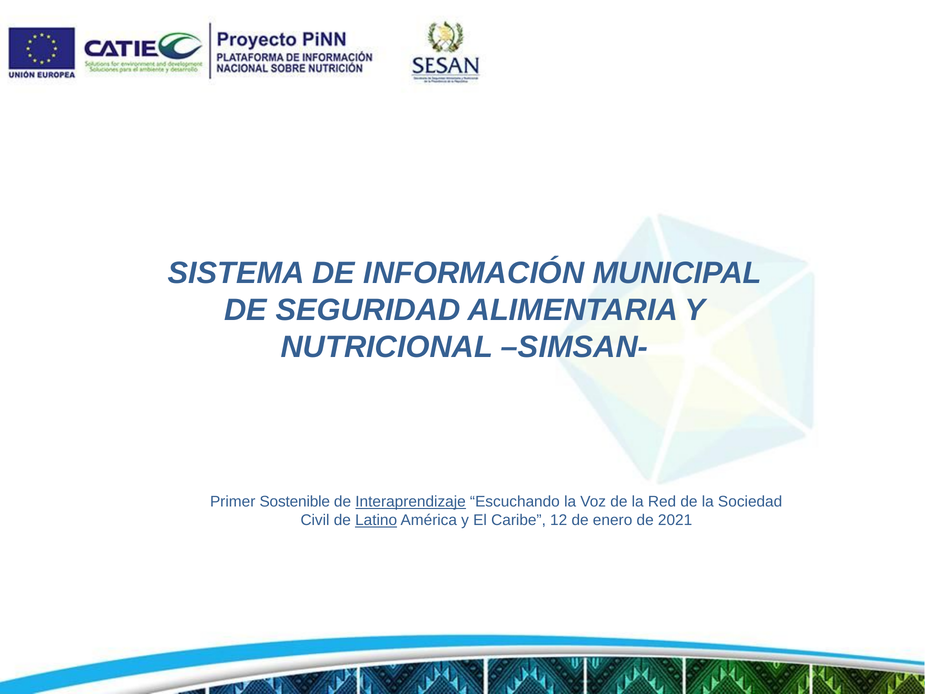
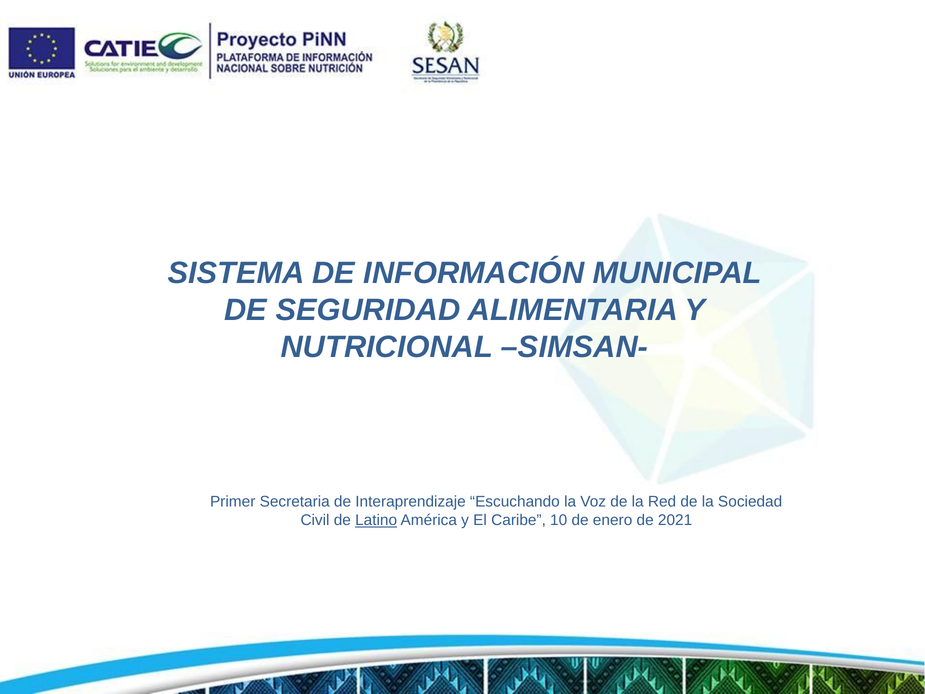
Sostenible: Sostenible -> Secretaria
Interaprendizaje underline: present -> none
12: 12 -> 10
